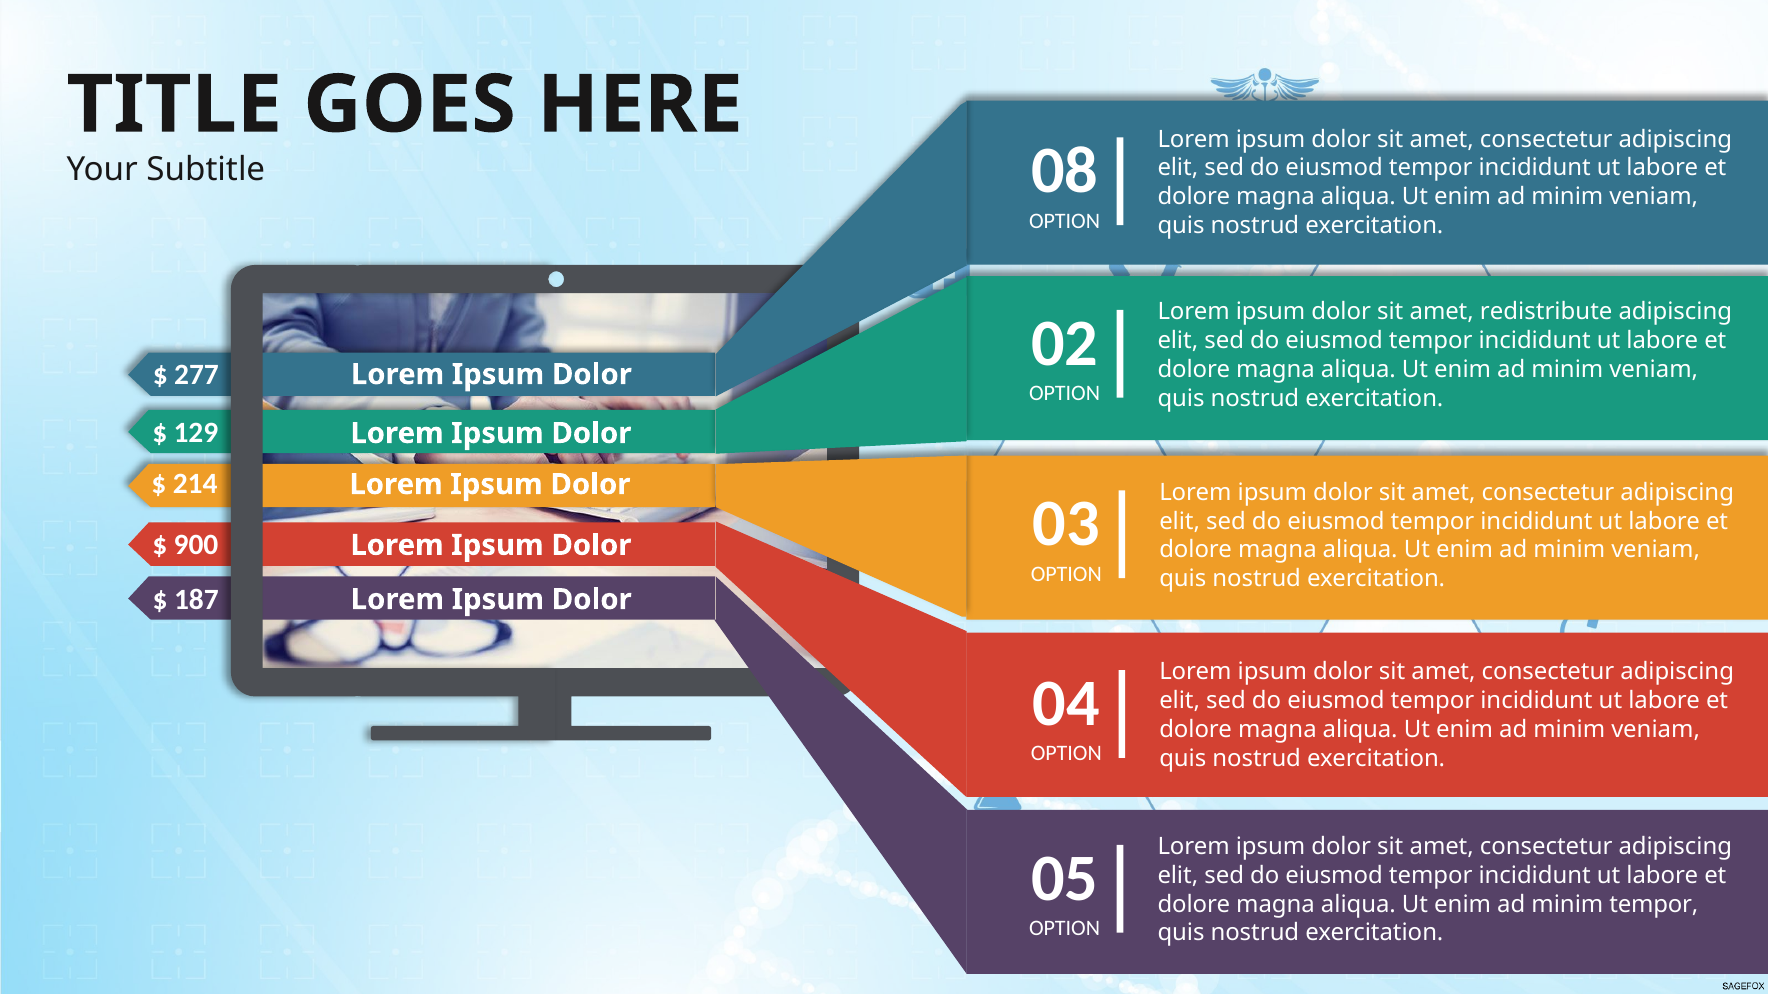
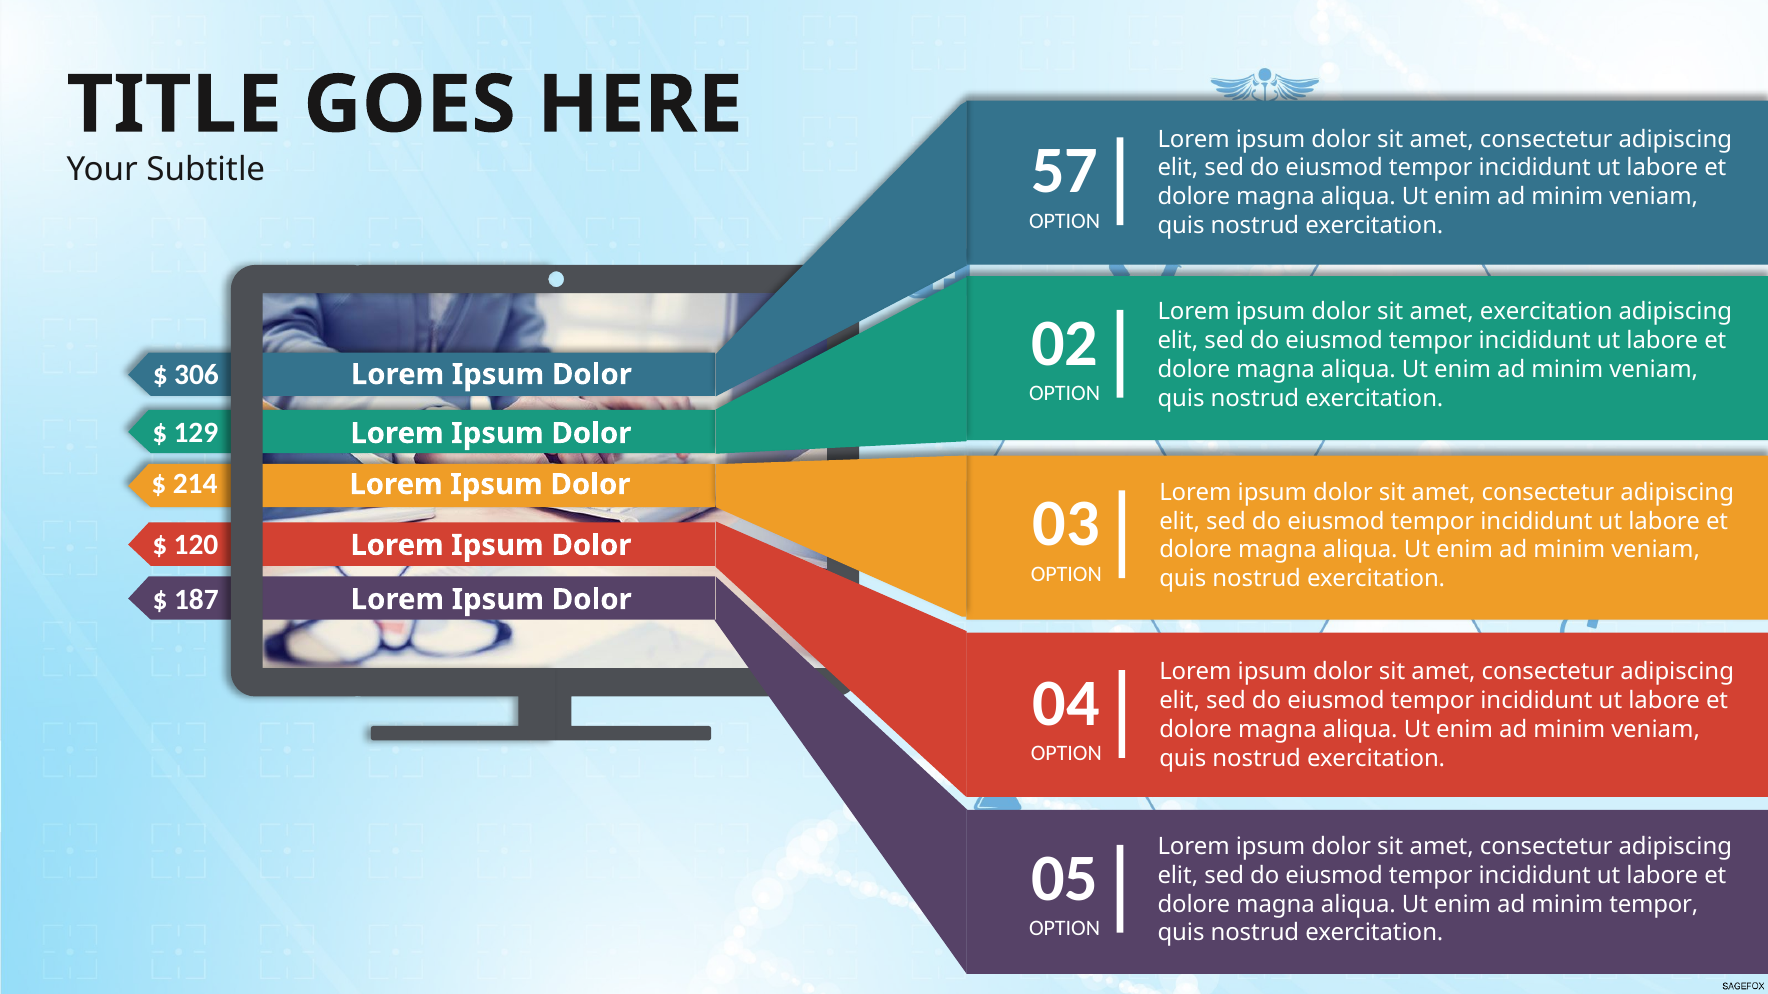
08: 08 -> 57
amet redistribute: redistribute -> exercitation
277: 277 -> 306
900: 900 -> 120
